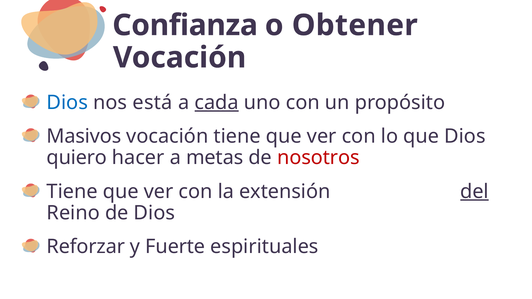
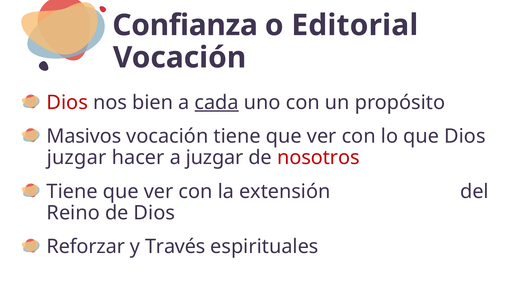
Obtener: Obtener -> Editorial
Dios at (67, 103) colour: blue -> red
está: está -> bien
quiero at (77, 158): quiero -> juzgar
a metas: metas -> juzgar
del underline: present -> none
Fuerte: Fuerte -> Través
